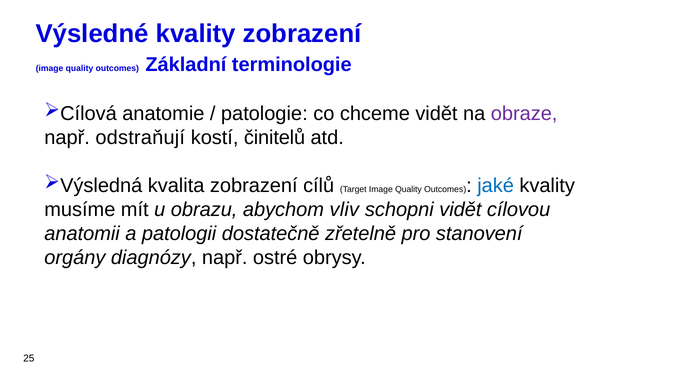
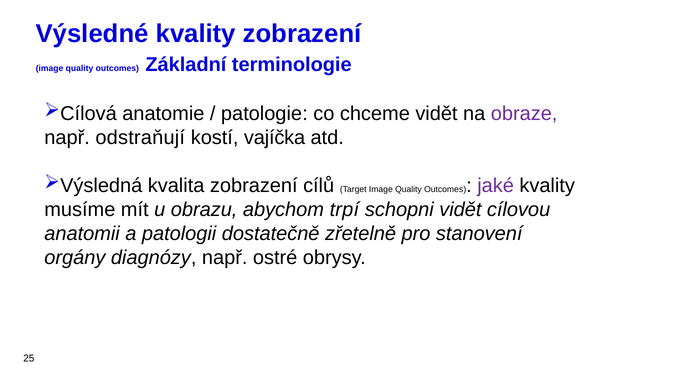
činitelů: činitelů -> vajíčka
jaké colour: blue -> purple
vliv: vliv -> trpí
